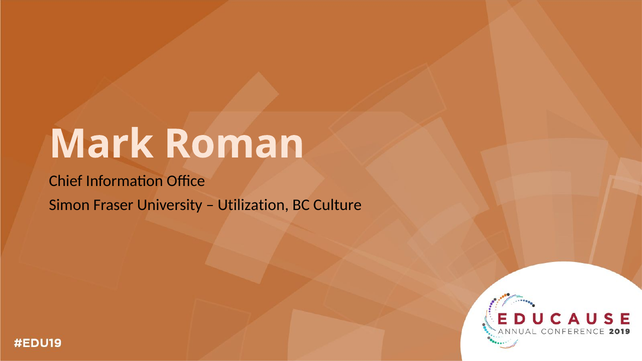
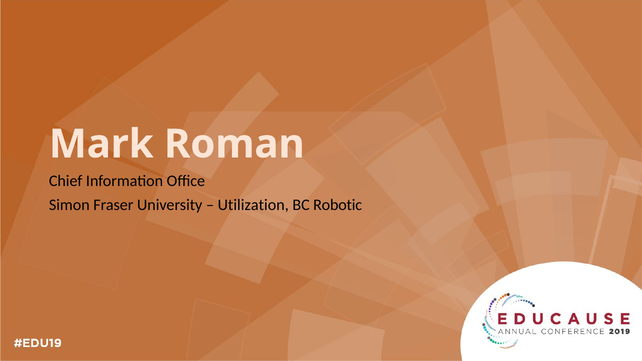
Culture: Culture -> Robotic
